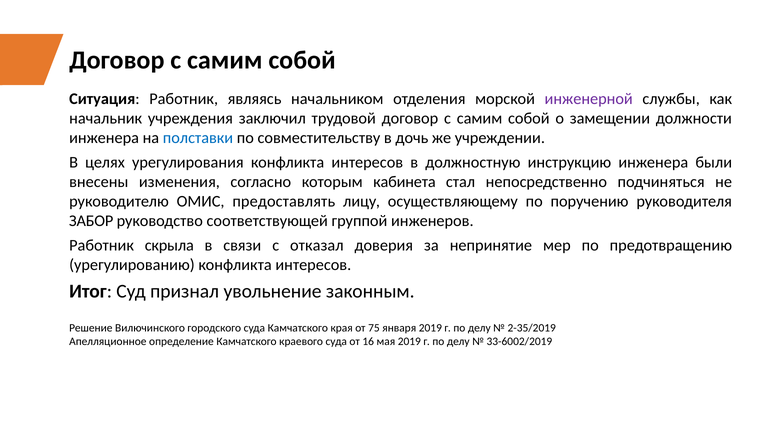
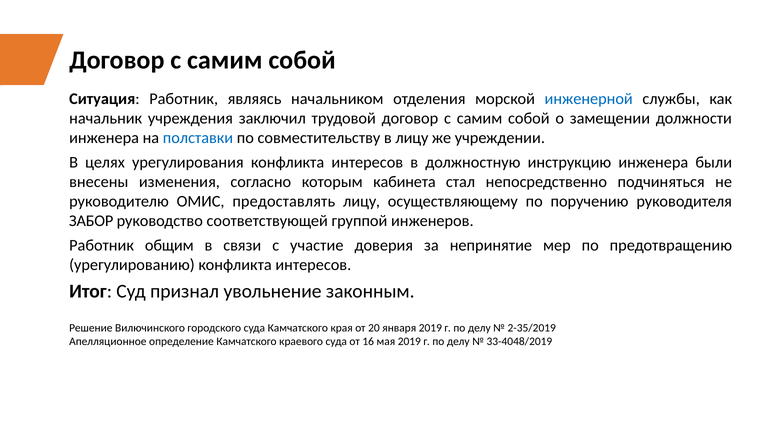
инженерной colour: purple -> blue
в дочь: дочь -> лицу
скрыла: скрыла -> общим
отказал: отказал -> участие
75: 75 -> 20
33-6002/2019: 33-6002/2019 -> 33-4048/2019
